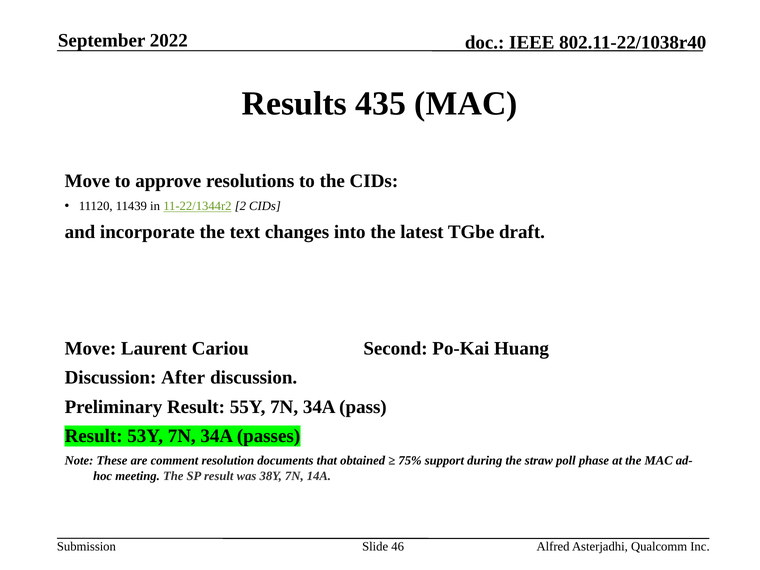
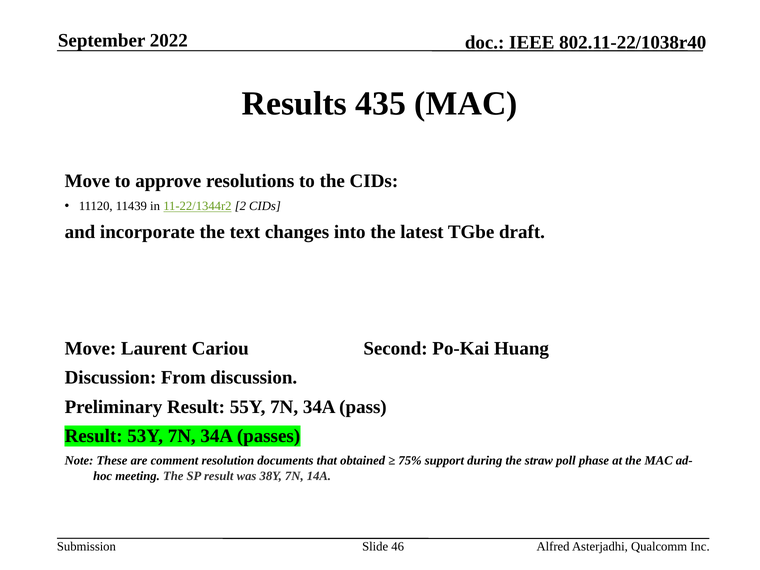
After: After -> From
